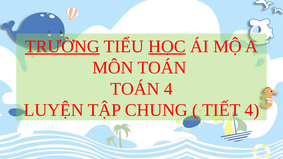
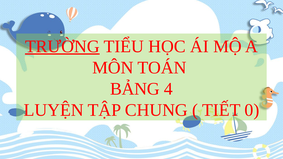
HỌC underline: present -> none
TOÁN at (135, 89): TOÁN -> BẢNG
TIẾT 4: 4 -> 0
